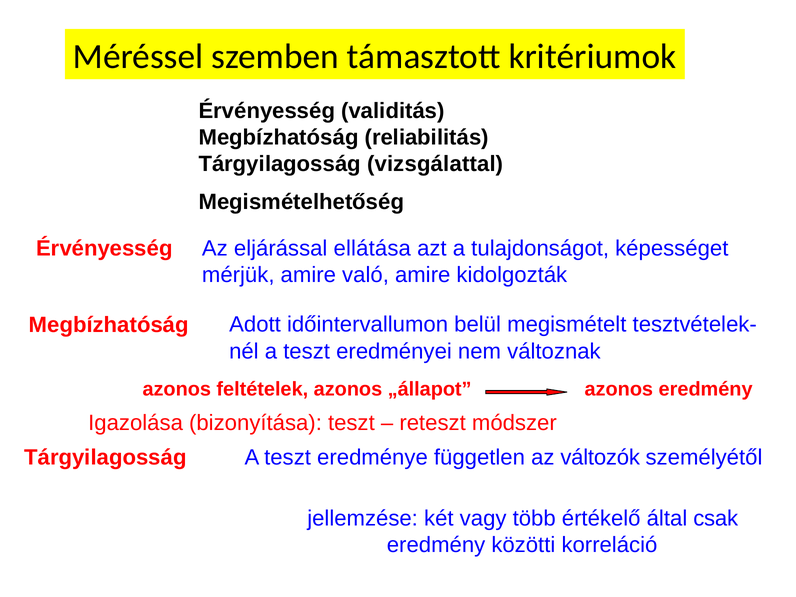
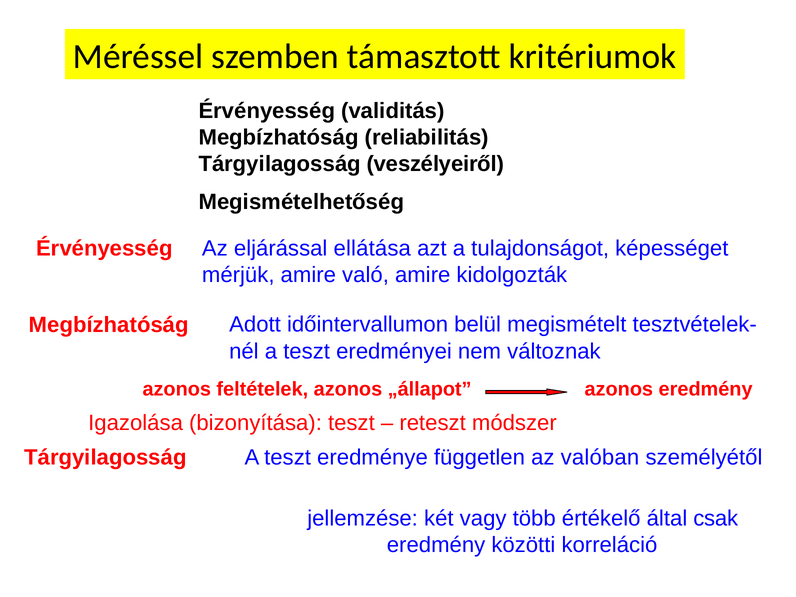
vizsgálattal: vizsgálattal -> veszélyeiről
változók: változók -> valóban
